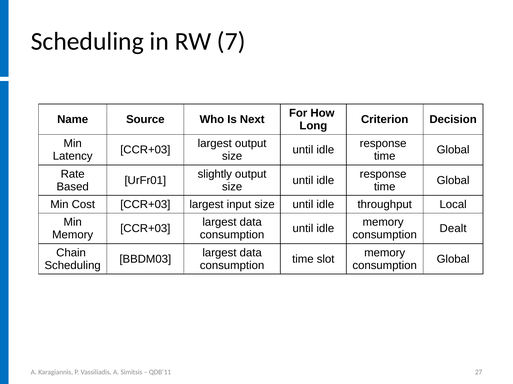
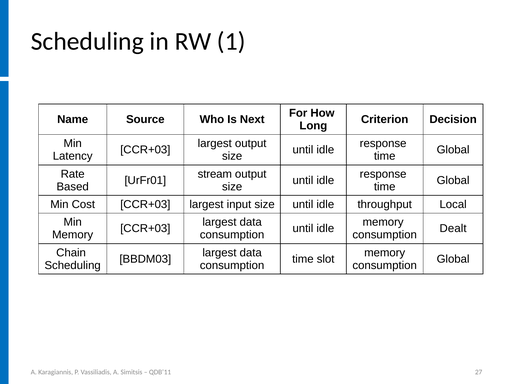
7: 7 -> 1
slightly: slightly -> stream
